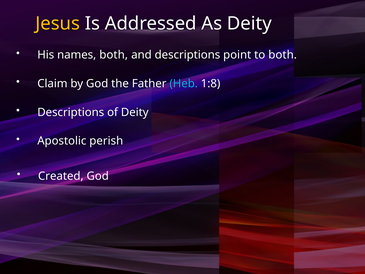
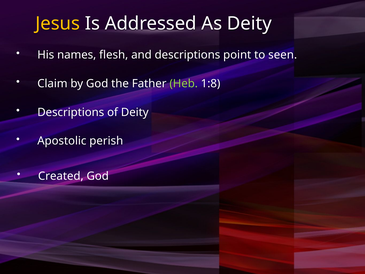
names both: both -> flesh
to both: both -> seen
Heb colour: light blue -> light green
